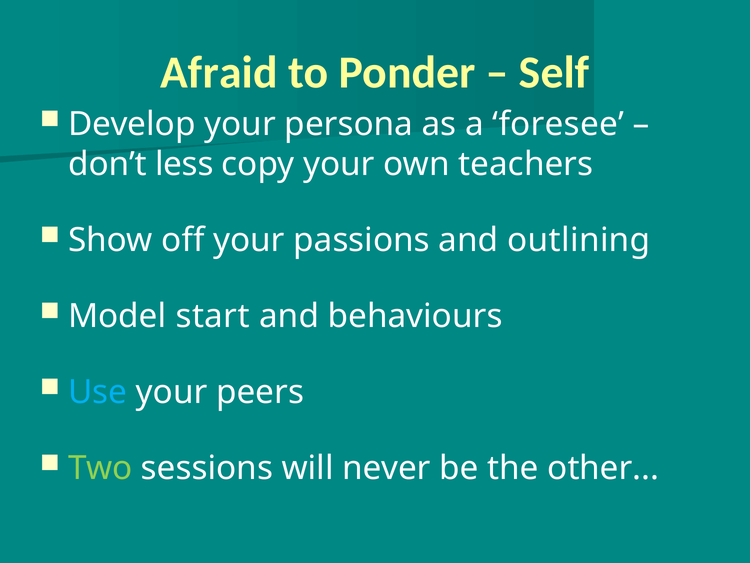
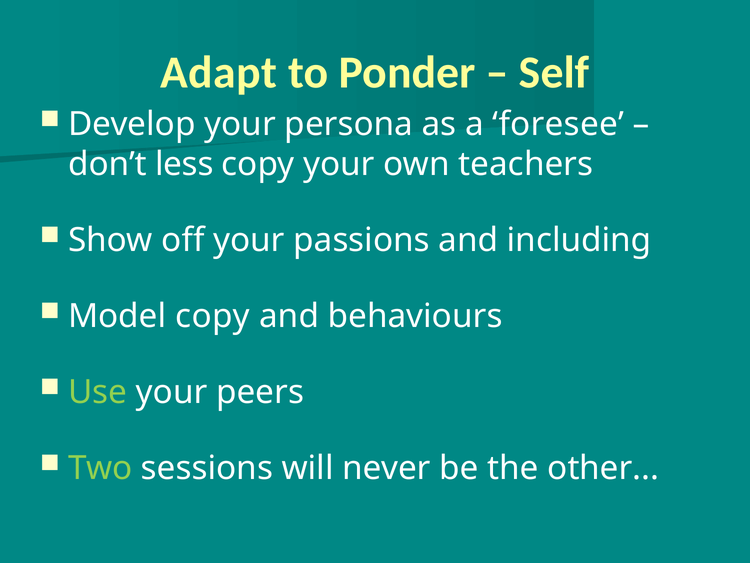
Afraid: Afraid -> Adapt
outlining: outlining -> including
Model start: start -> copy
Use colour: light blue -> light green
